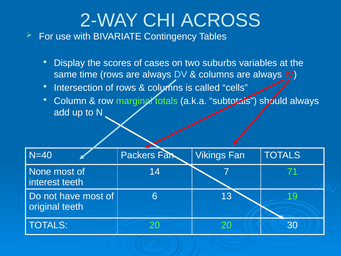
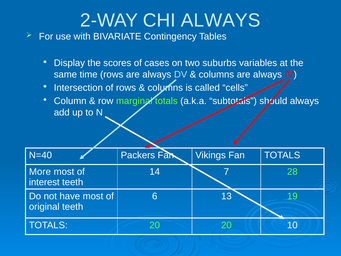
CHI ACROSS: ACROSS -> ALWAYS
None: None -> More
71: 71 -> 28
30: 30 -> 10
